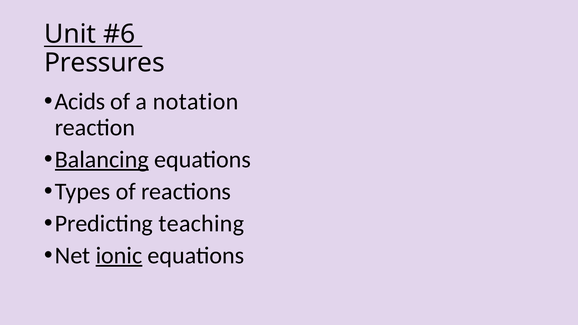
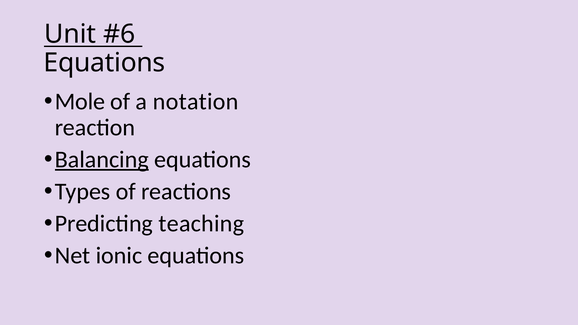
Pressures at (104, 63): Pressures -> Equations
Acids: Acids -> Mole
ionic underline: present -> none
